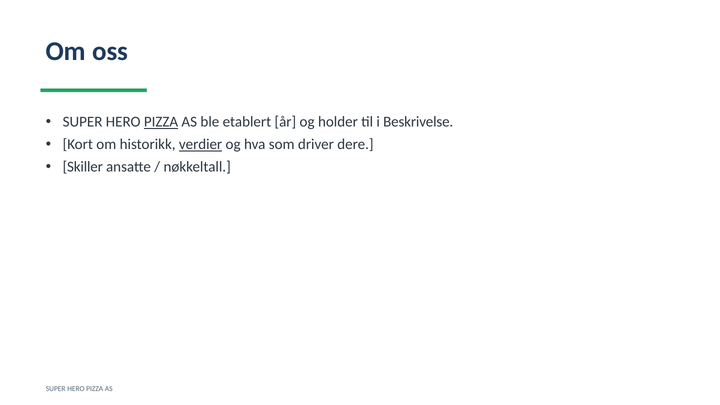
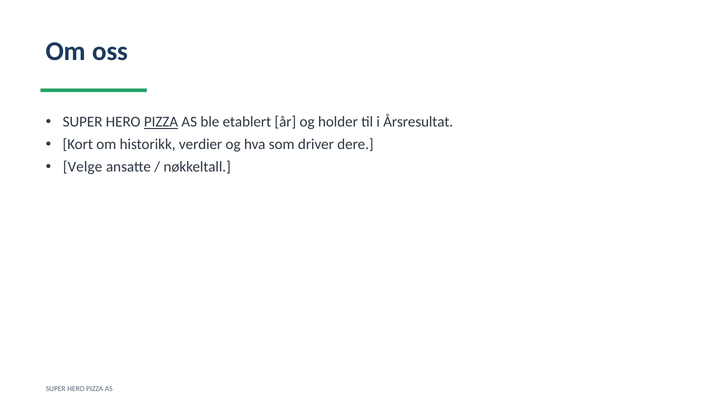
Beskrivelse: Beskrivelse -> Årsresultat
verdier underline: present -> none
Skiller: Skiller -> Velge
